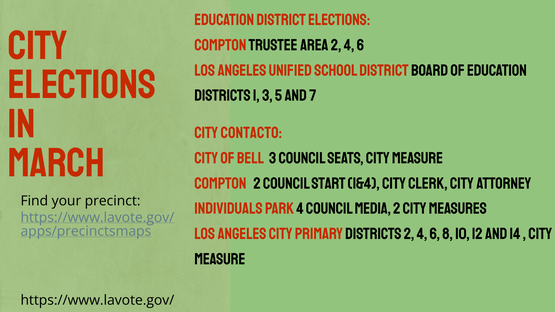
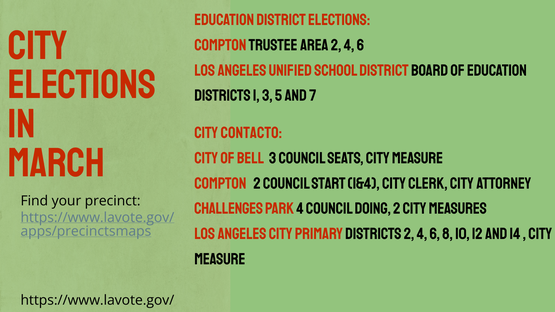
Individuals: Individuals -> Challenges
media: media -> doing
